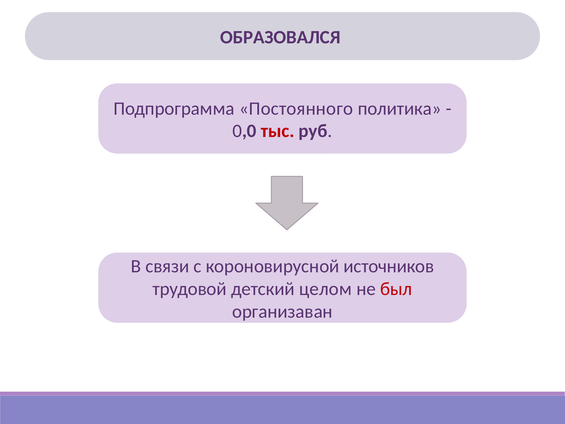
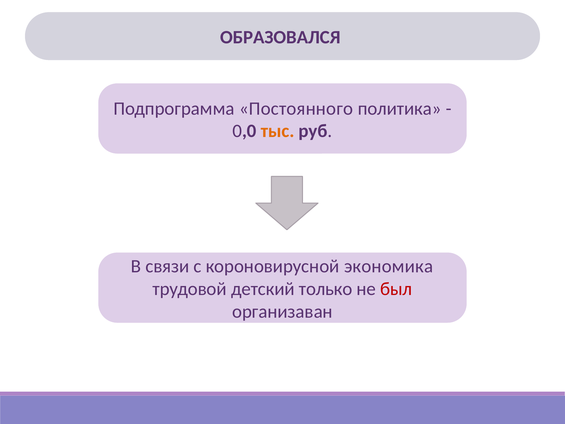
тыс colour: red -> orange
источников: источников -> экономика
целом: целом -> только
